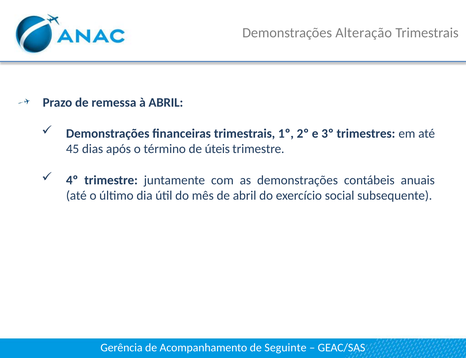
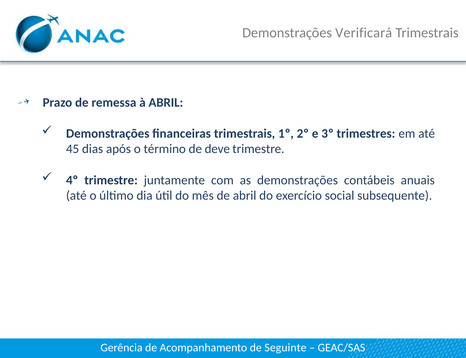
Alteração: Alteração -> Verificará
úteis: úteis -> deve
